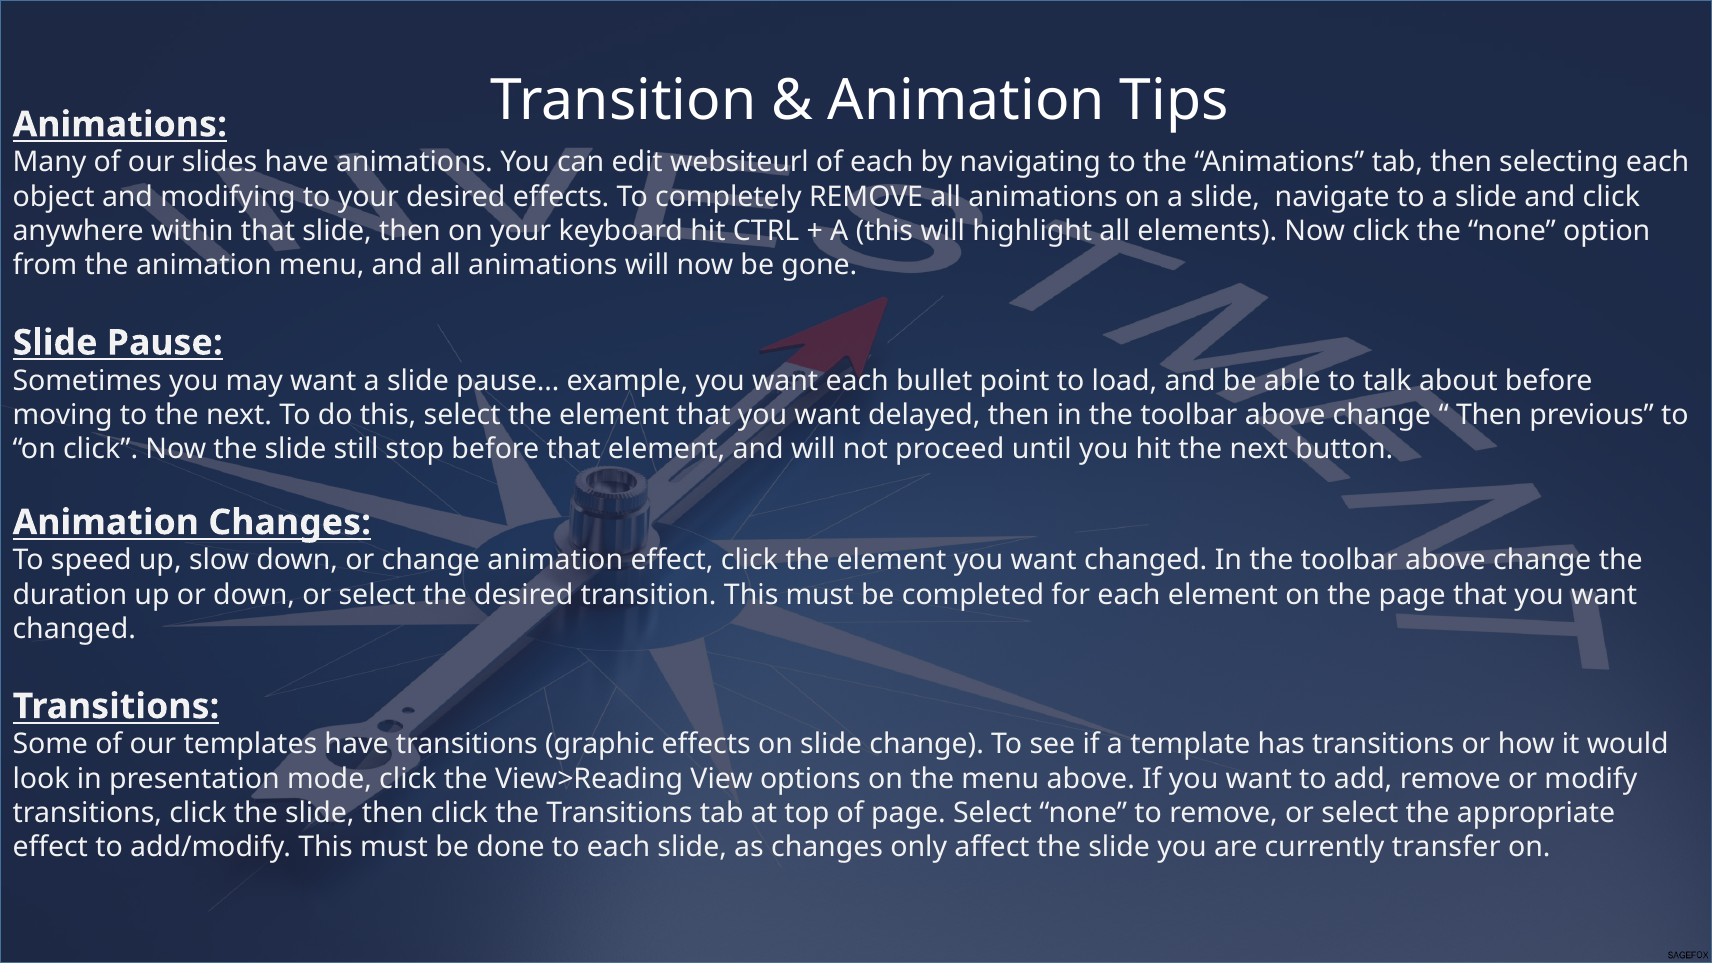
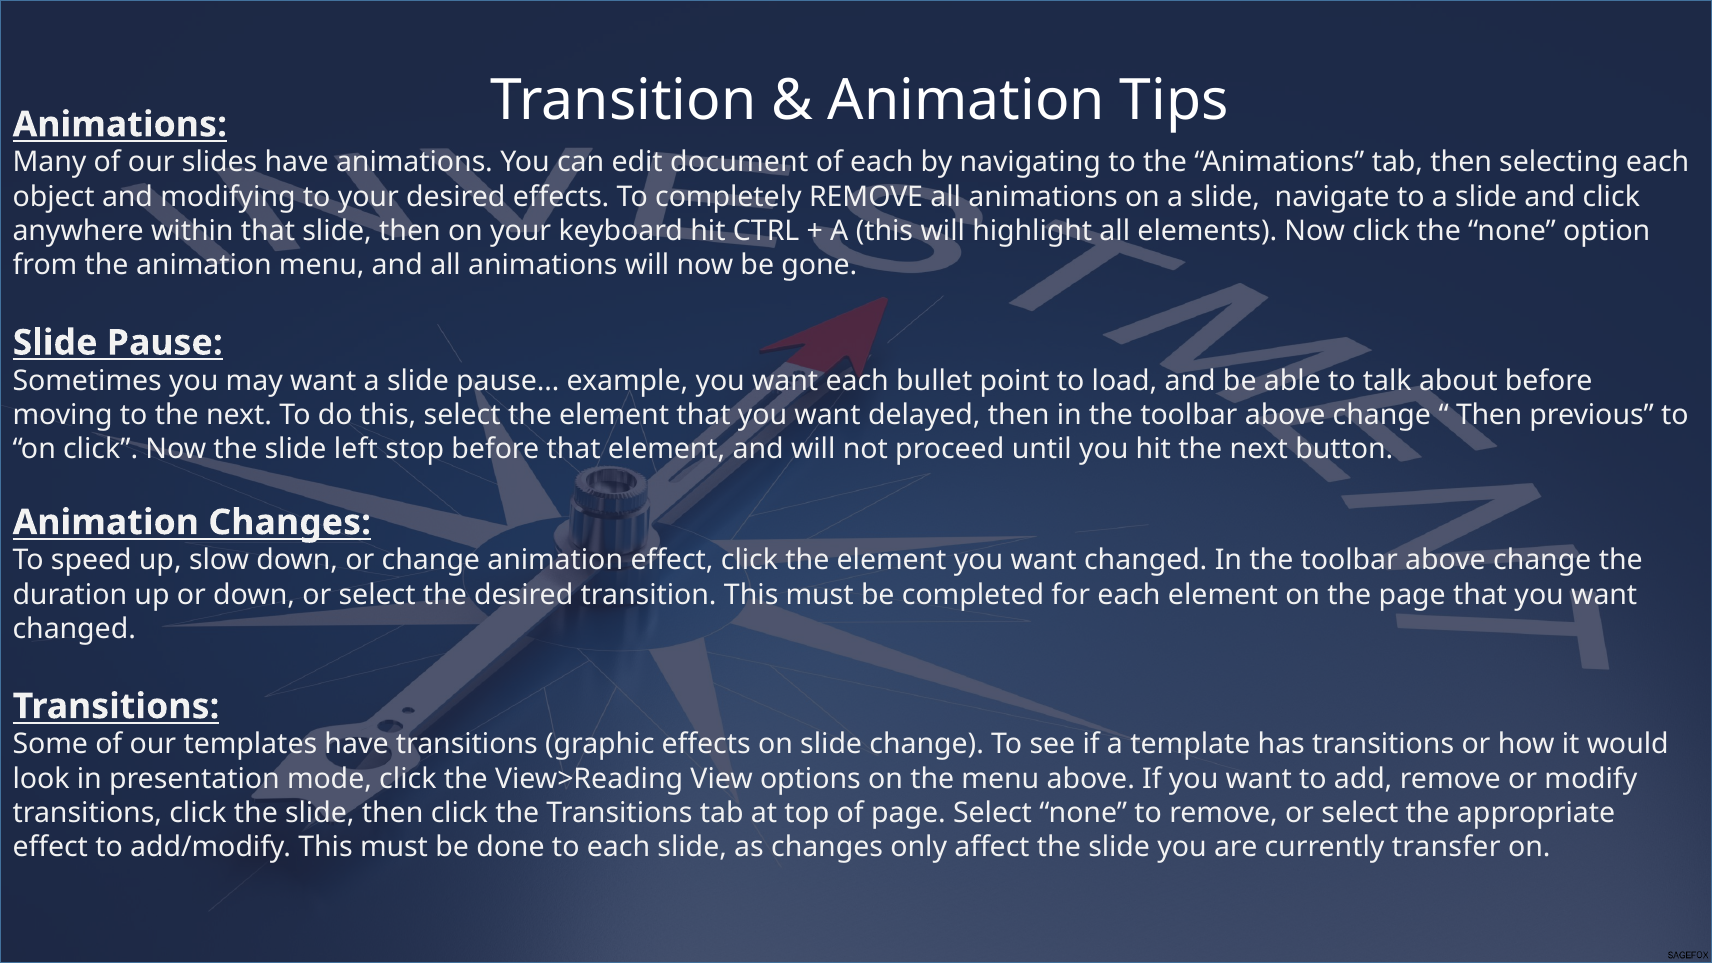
websiteurl: websiteurl -> document
still: still -> left
